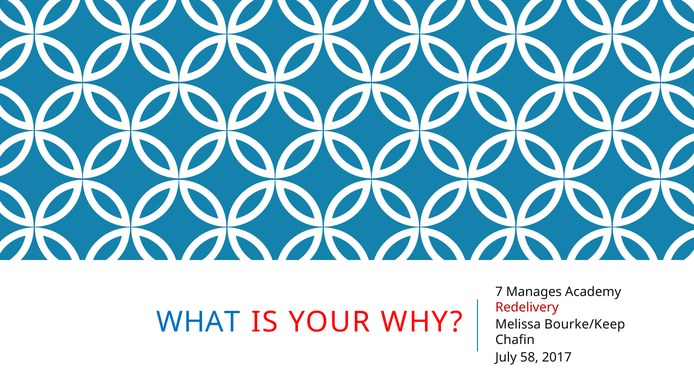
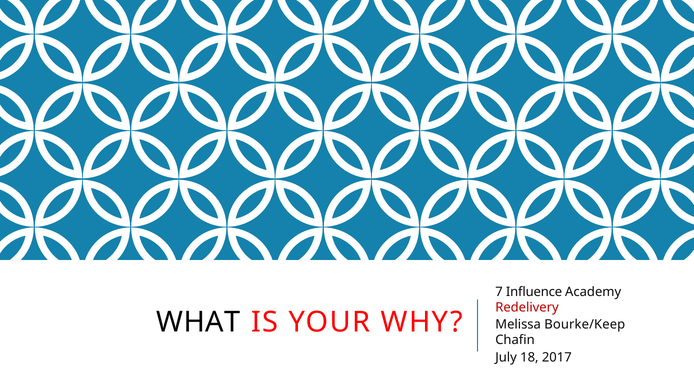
Manages: Manages -> Influence
WHAT colour: blue -> black
58: 58 -> 18
